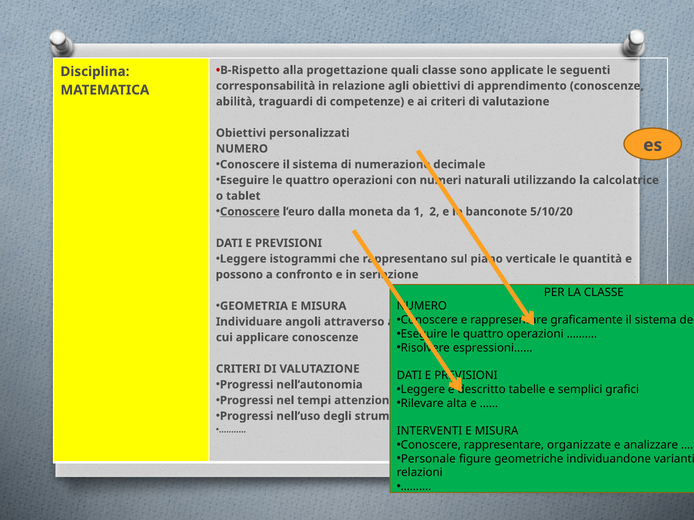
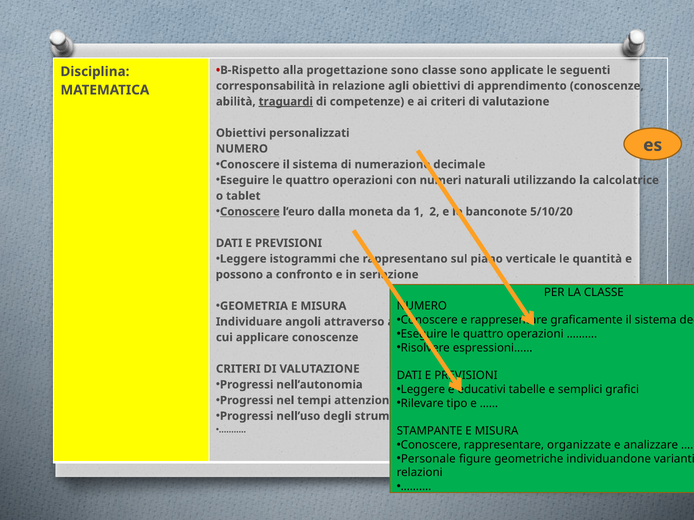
progettazione quali: quali -> sono
traguardi underline: none -> present
descritto: descritto -> educativi
alta: alta -> tipo
INTERVENTI: INTERVENTI -> STAMPANTE
